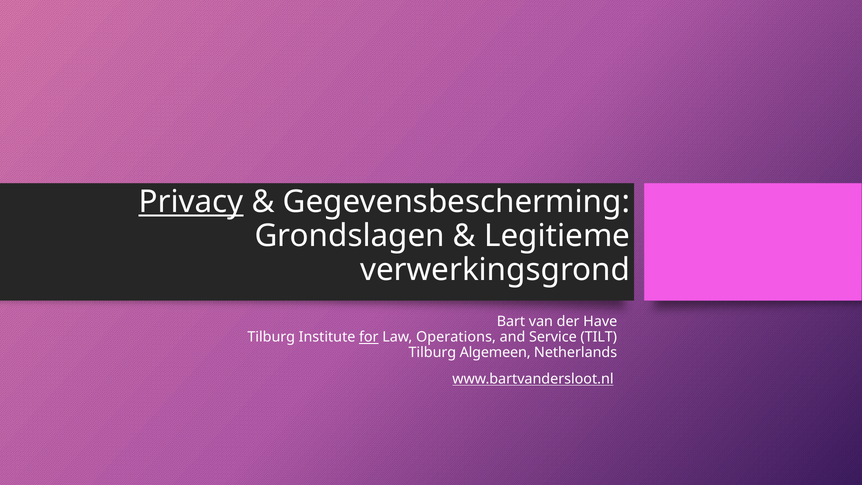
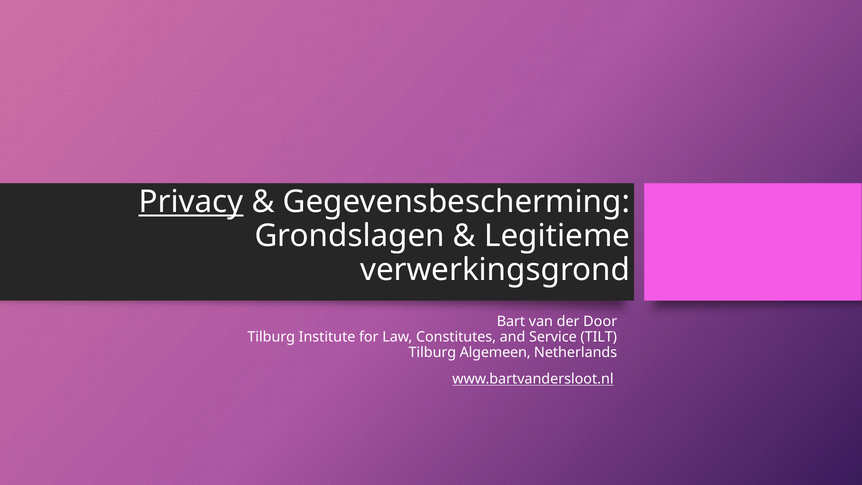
Have: Have -> Door
for underline: present -> none
Operations: Operations -> Constitutes
